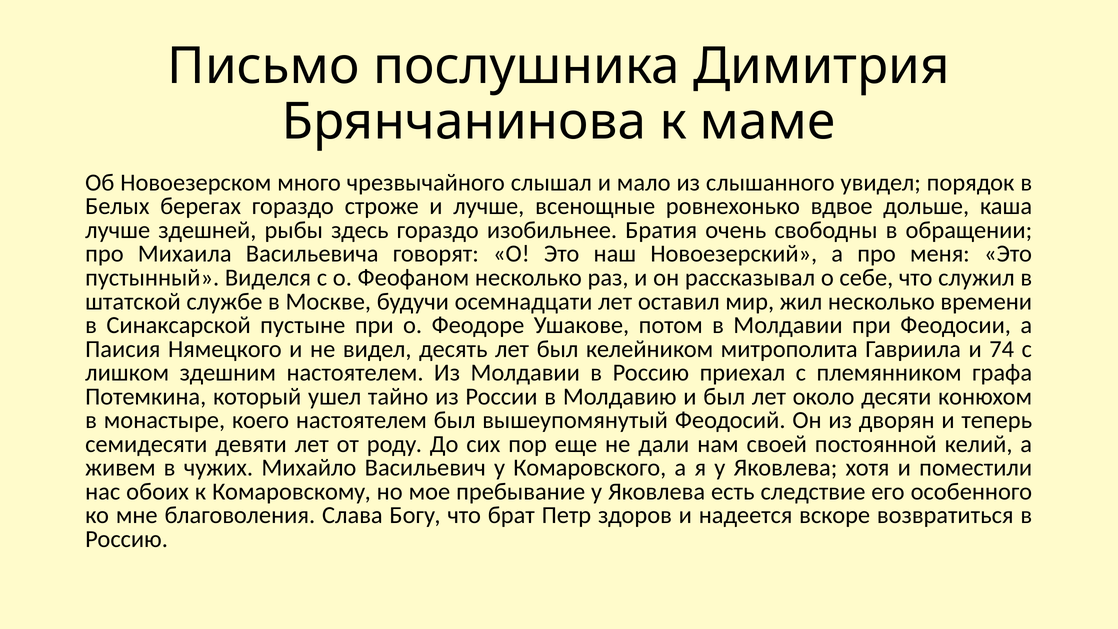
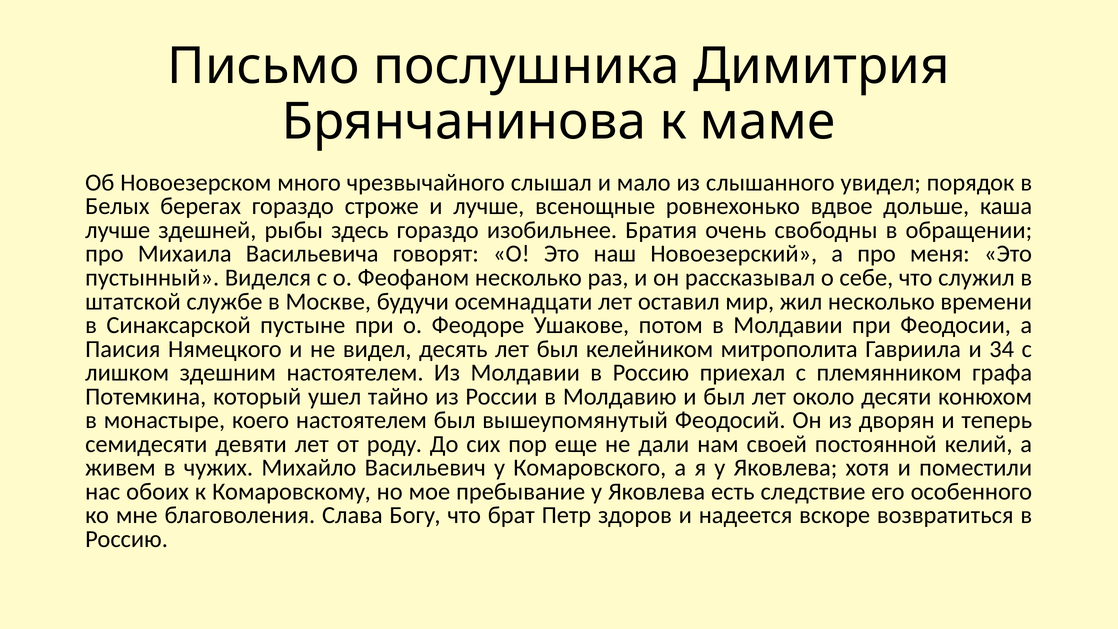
74: 74 -> 34
